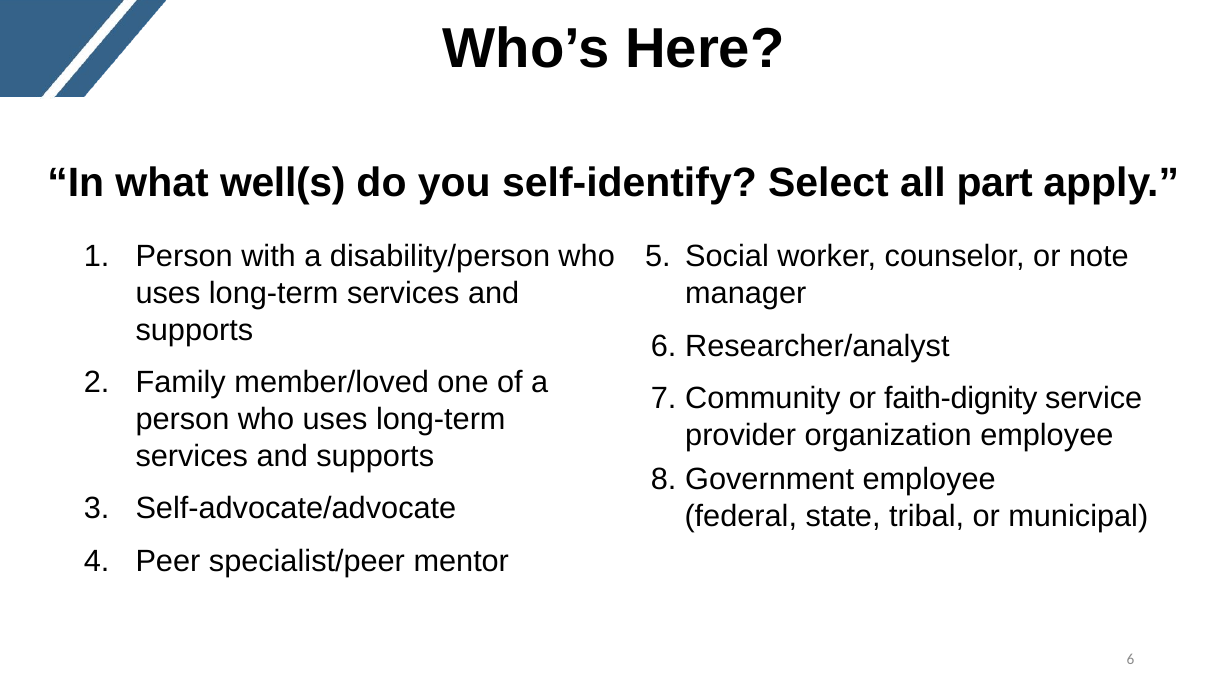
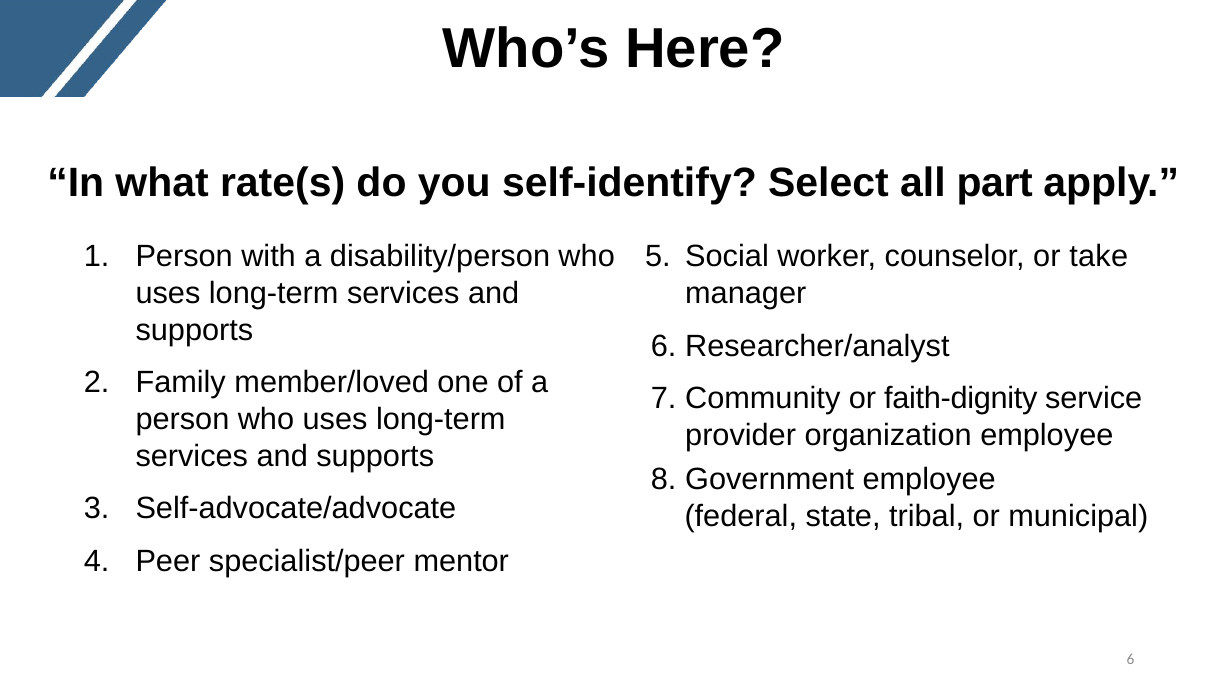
well(s: well(s -> rate(s
note: note -> take
